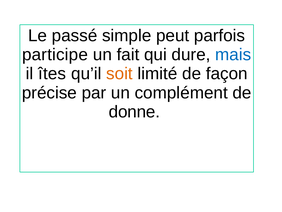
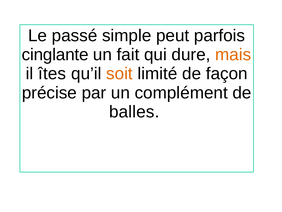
participe: participe -> cinglante
mais colour: blue -> orange
donne: donne -> balles
